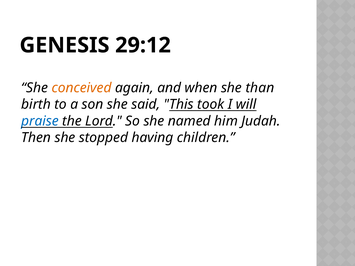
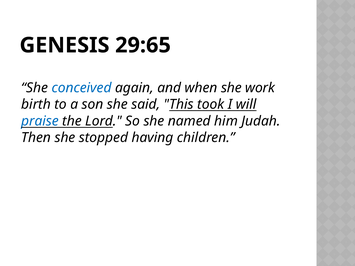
29:12: 29:12 -> 29:65
conceived colour: orange -> blue
than: than -> work
